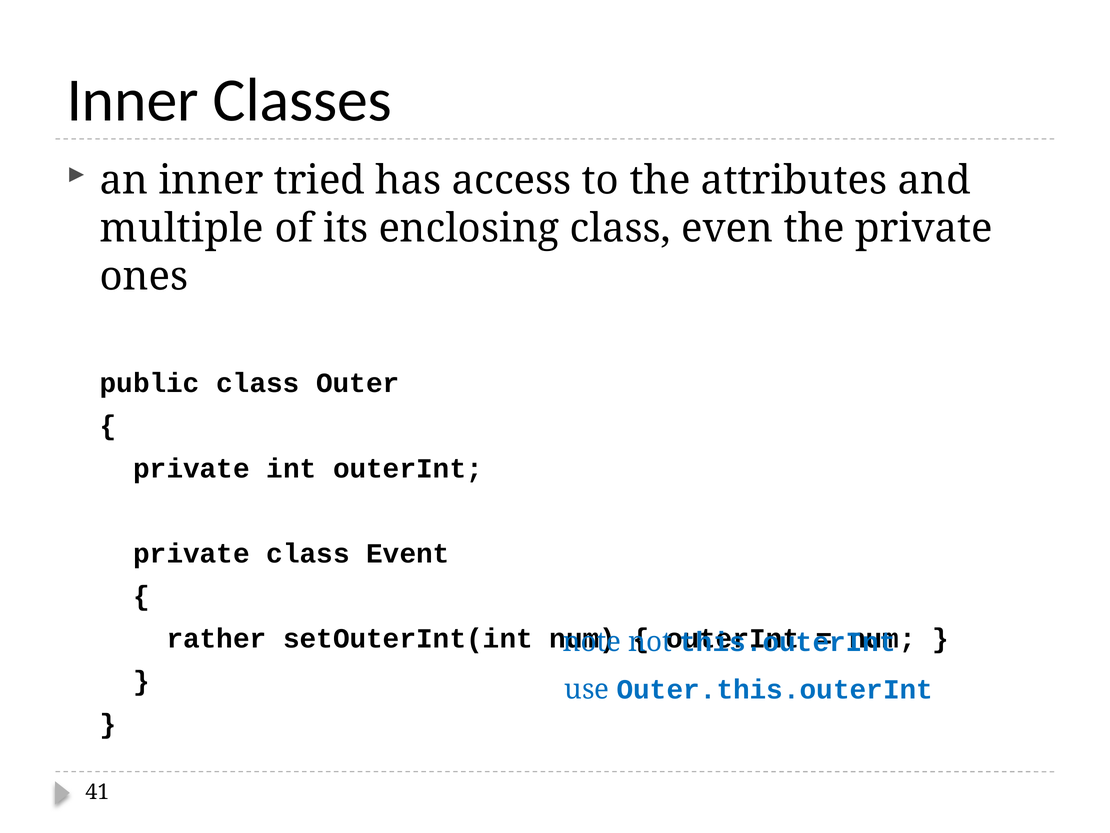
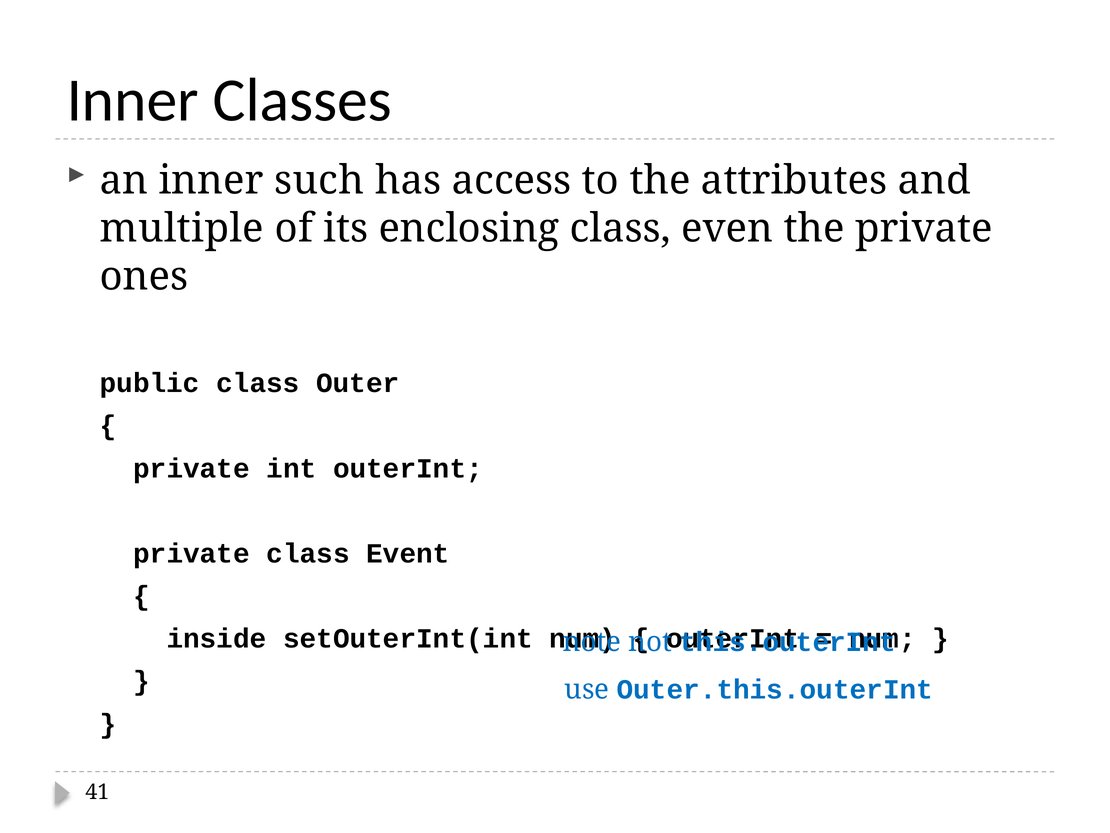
tried: tried -> such
rather: rather -> inside
